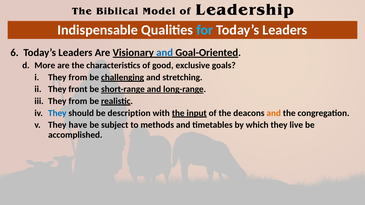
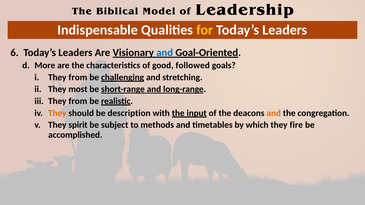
for colour: light blue -> yellow
exclusive: exclusive -> followed
front: front -> most
They at (57, 113) colour: blue -> orange
have: have -> spirit
live: live -> fire
